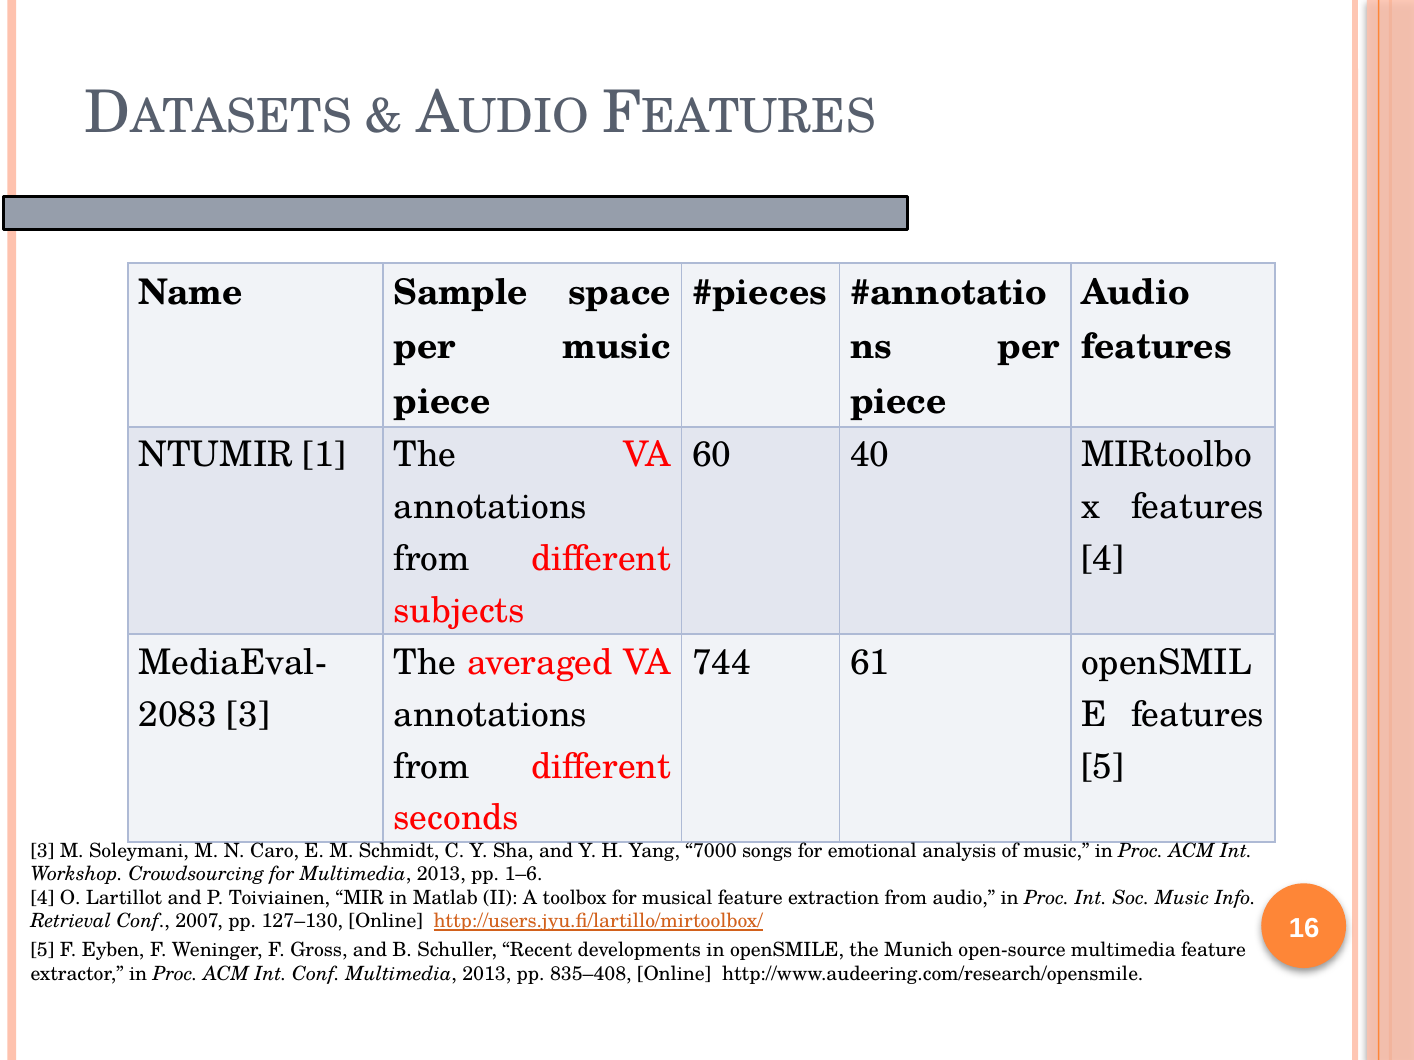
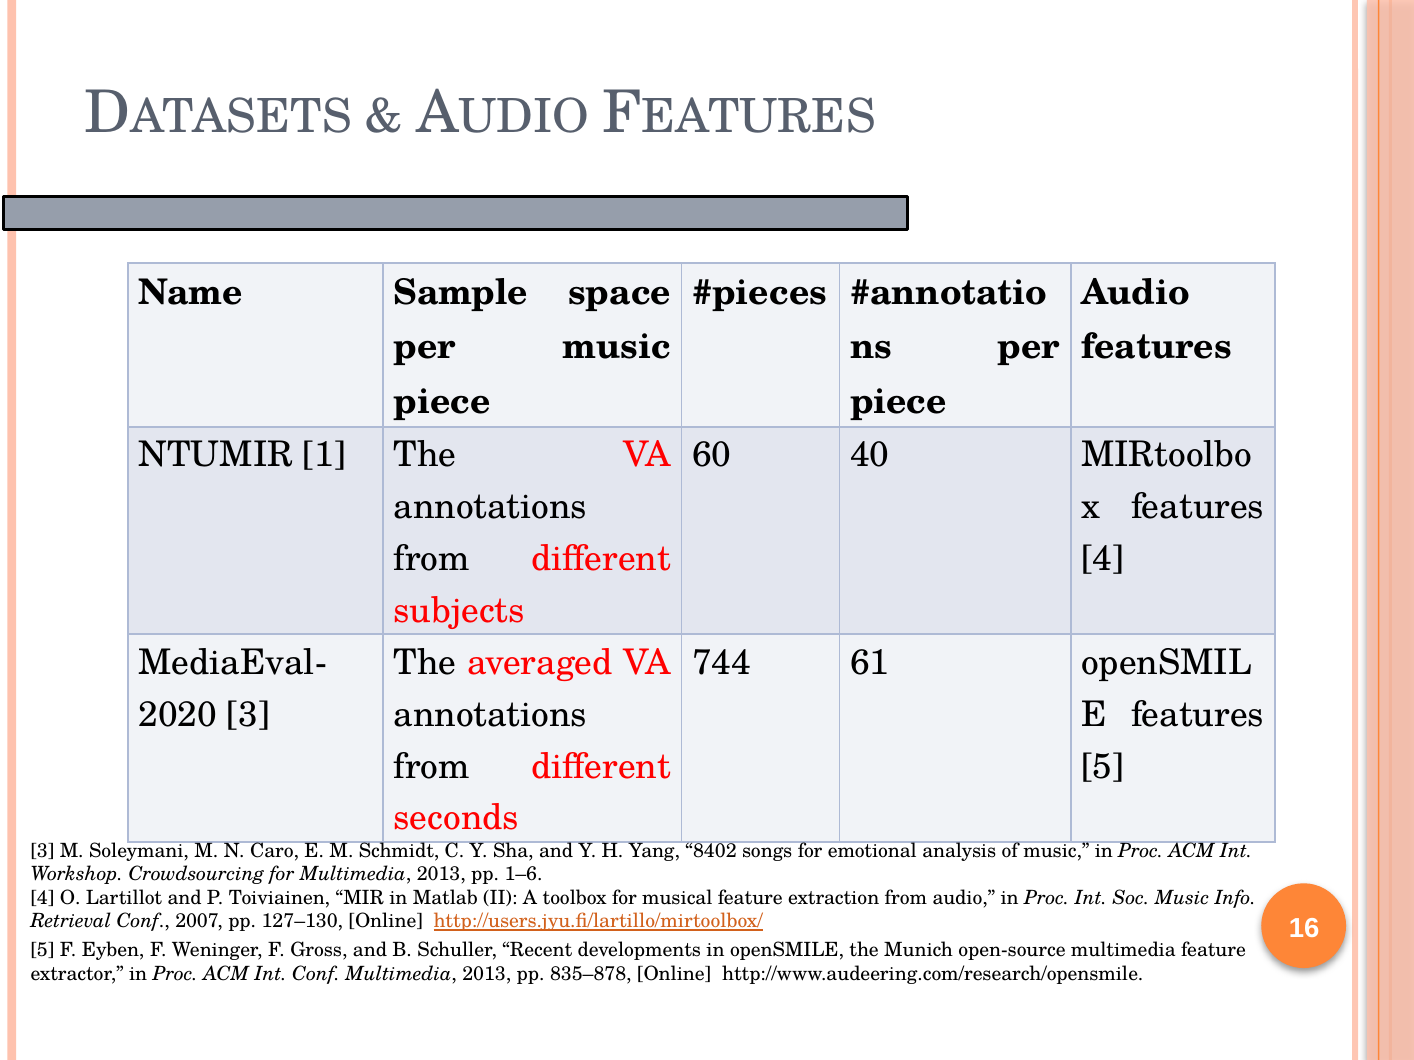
2083: 2083 -> 2020
7000: 7000 -> 8402
835–408: 835–408 -> 835–878
